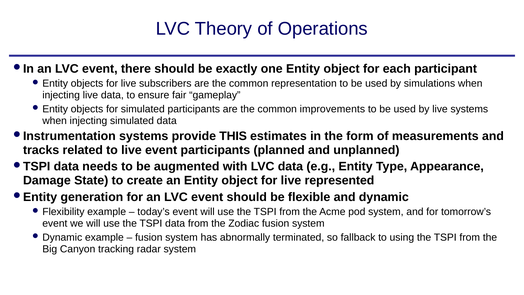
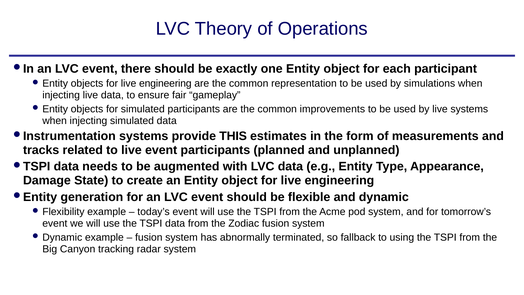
objects for live subscribers: subscribers -> engineering
object for live represented: represented -> engineering
